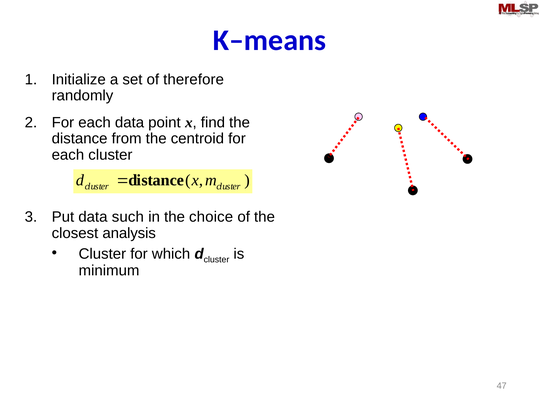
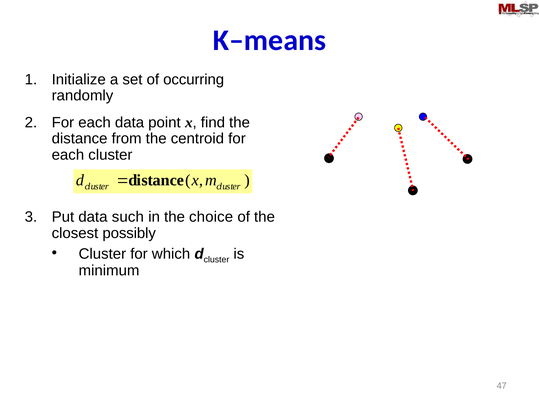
therefore: therefore -> occurring
analysis: analysis -> possibly
